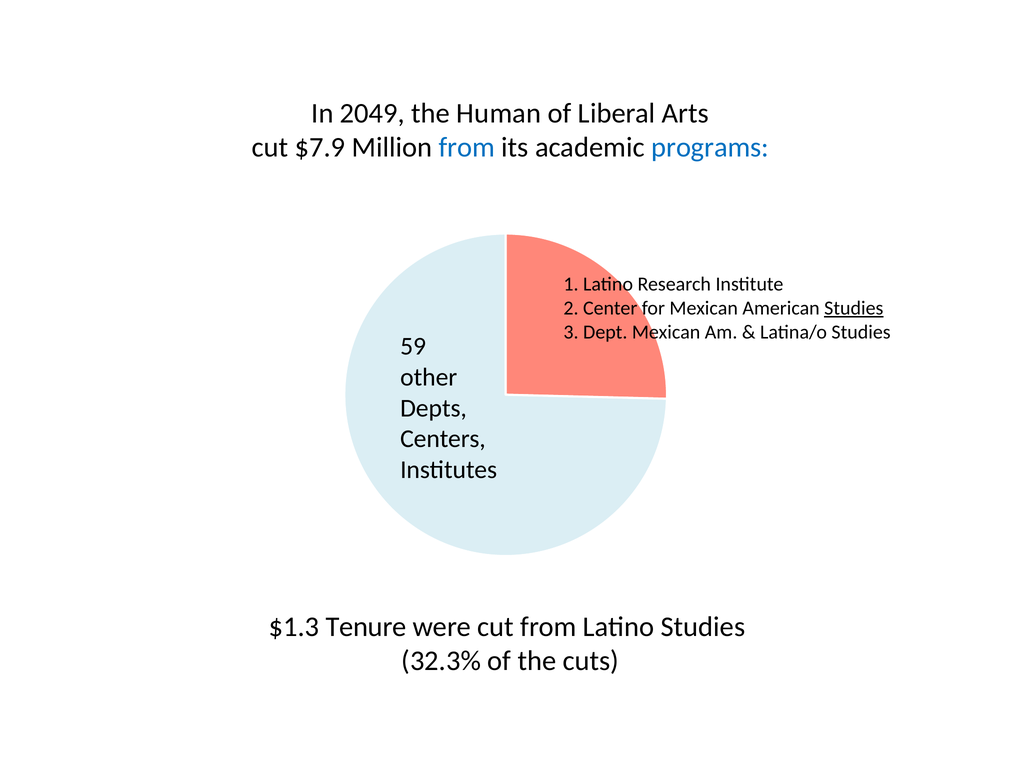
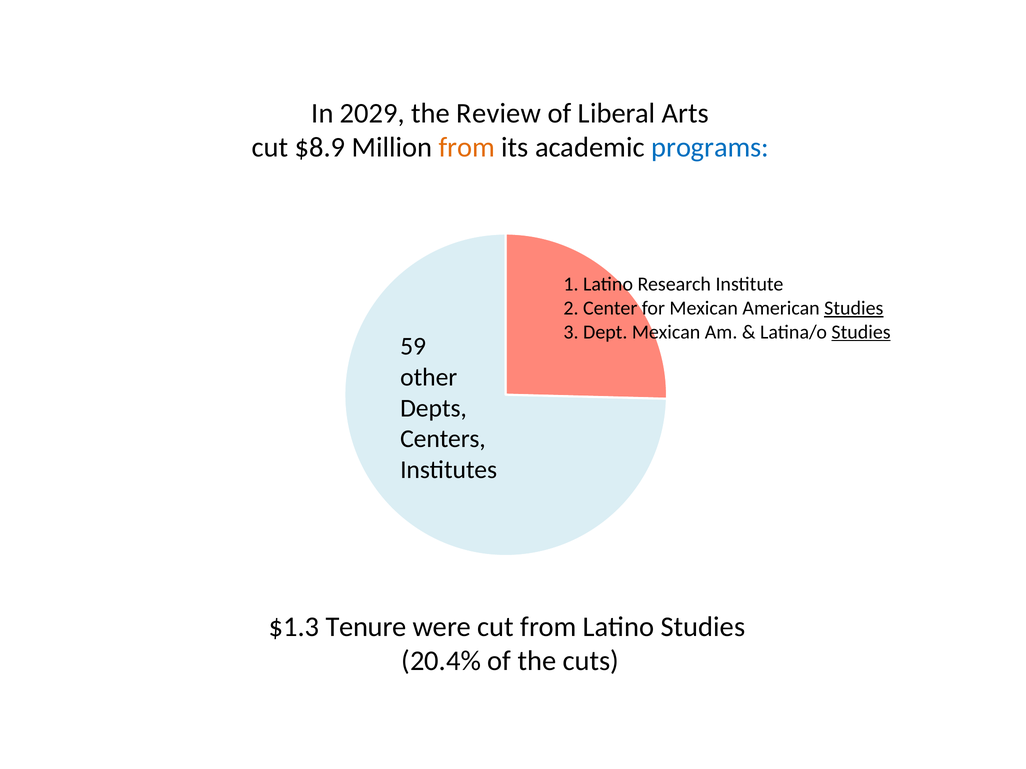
2049: 2049 -> 2029
Human: Human -> Review
$7.9: $7.9 -> $8.9
from at (467, 148) colour: blue -> orange
Studies at (861, 332) underline: none -> present
32.3%: 32.3% -> 20.4%
